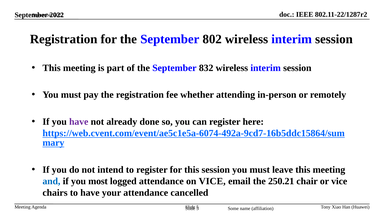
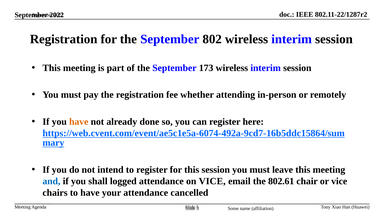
832: 832 -> 173
have at (79, 122) colour: purple -> orange
most: most -> shall
250.21: 250.21 -> 802.61
